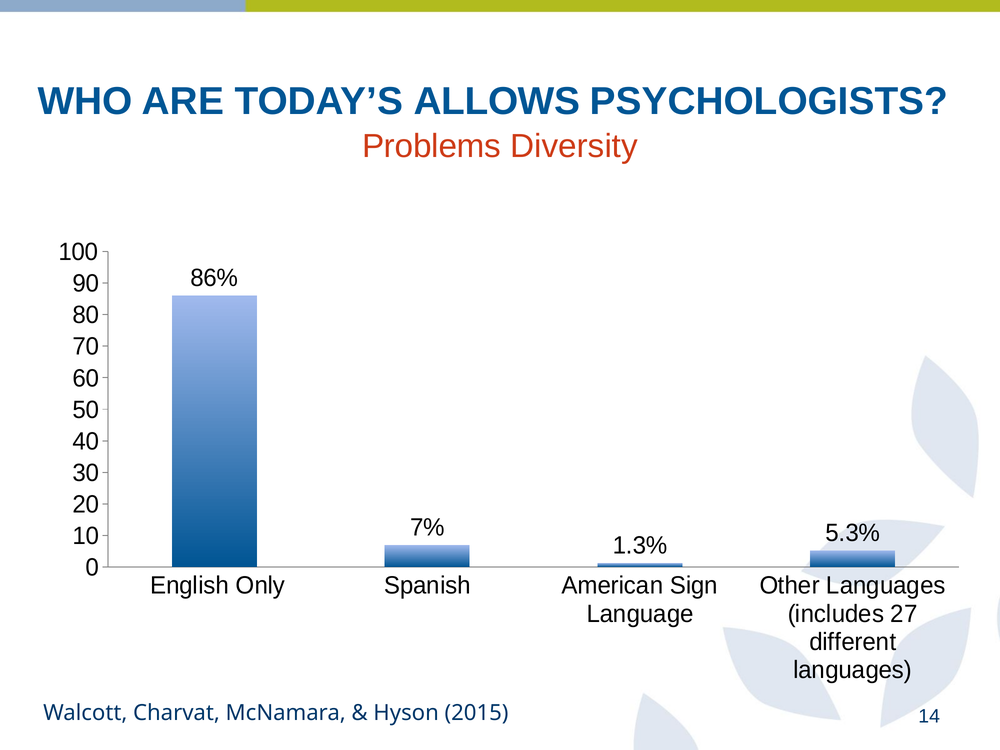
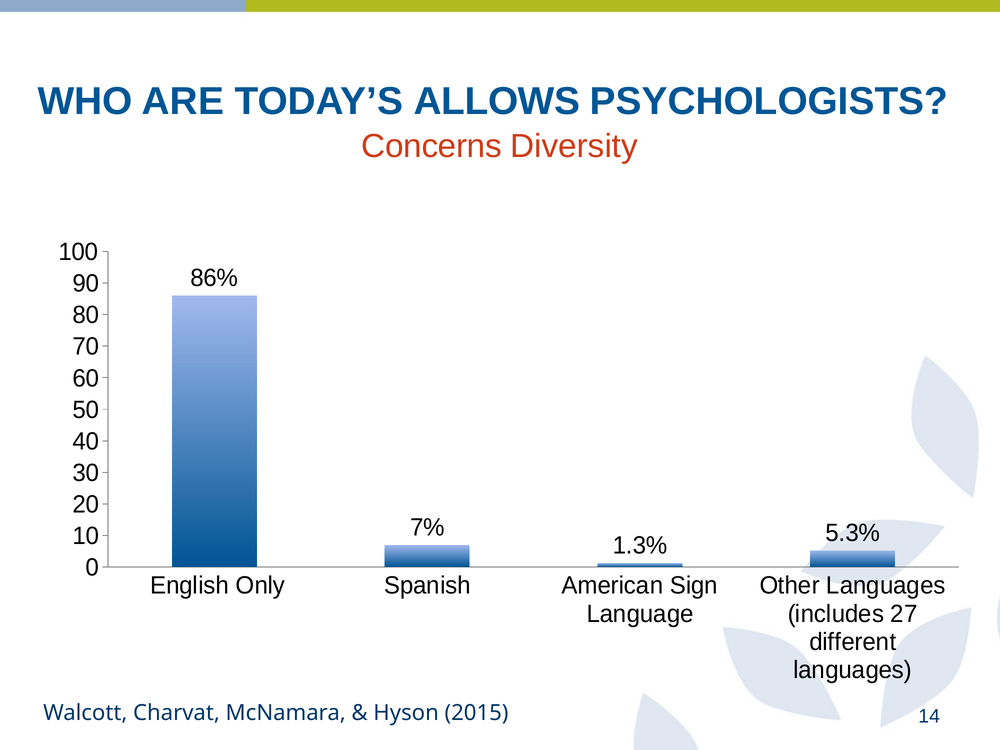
Problems: Problems -> Concerns
